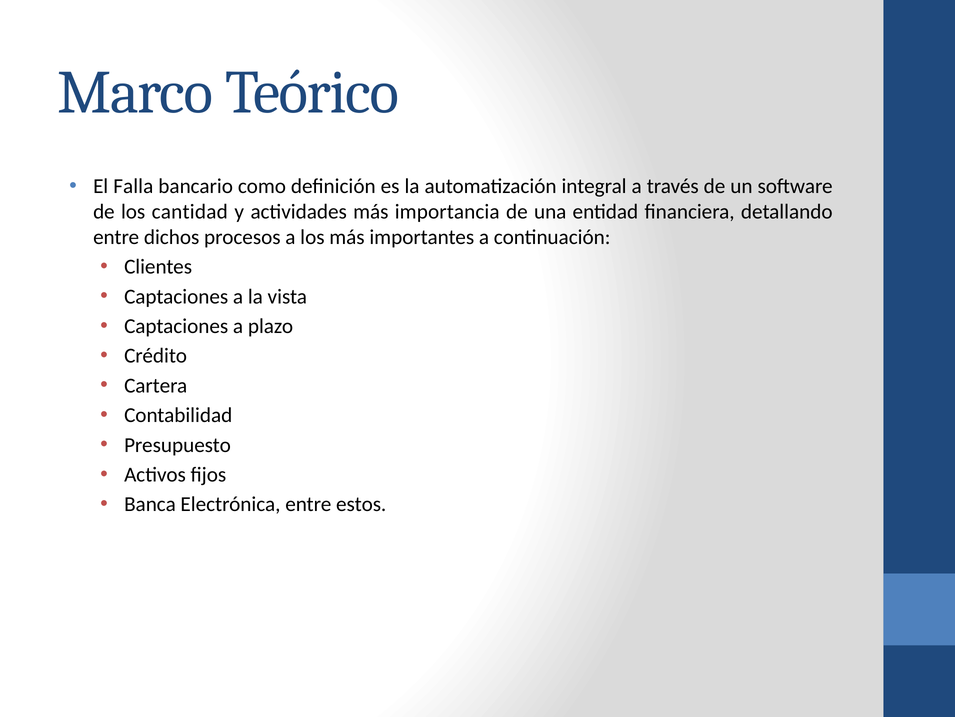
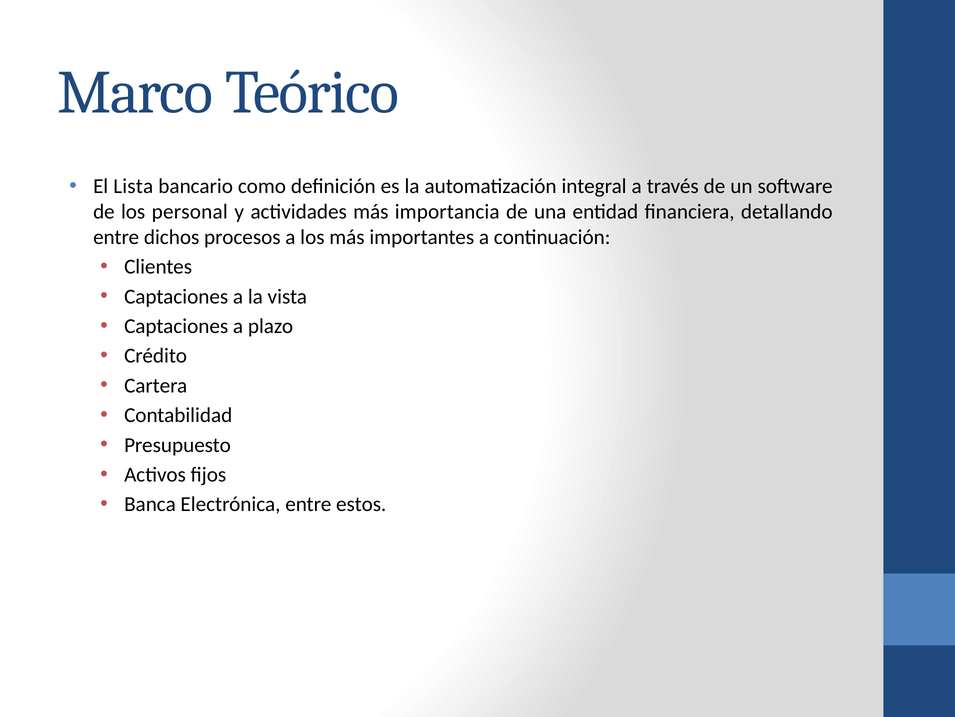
Falla: Falla -> Lista
cantidad: cantidad -> personal
